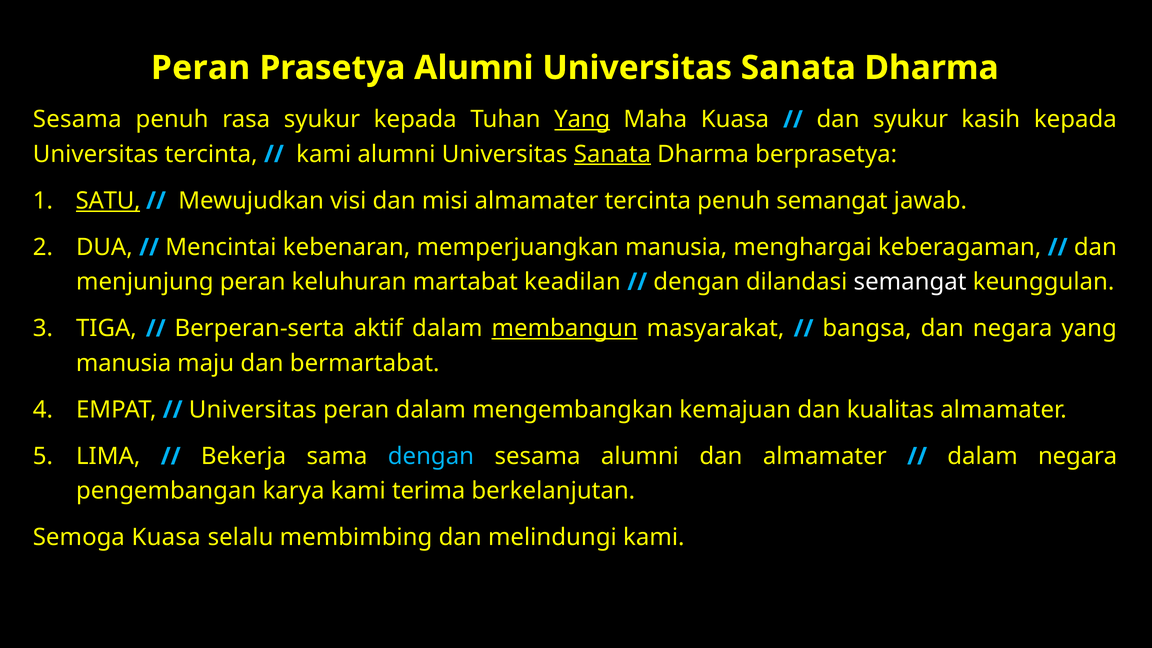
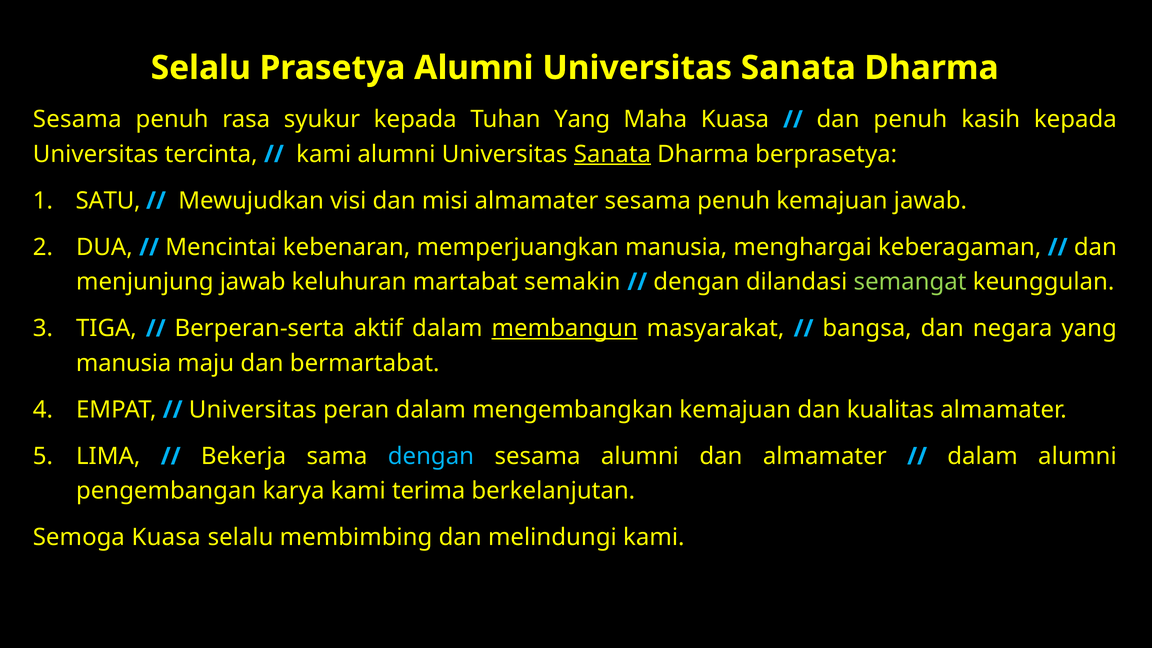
Peran at (201, 68): Peran -> Selalu
Yang at (582, 120) underline: present -> none
dan syukur: syukur -> penuh
SATU underline: present -> none
almamater tercinta: tercinta -> sesama
penuh semangat: semangat -> kemajuan
menjunjung peran: peran -> jawab
keadilan: keadilan -> semakin
semangat at (910, 282) colour: white -> light green
dalam negara: negara -> alumni
